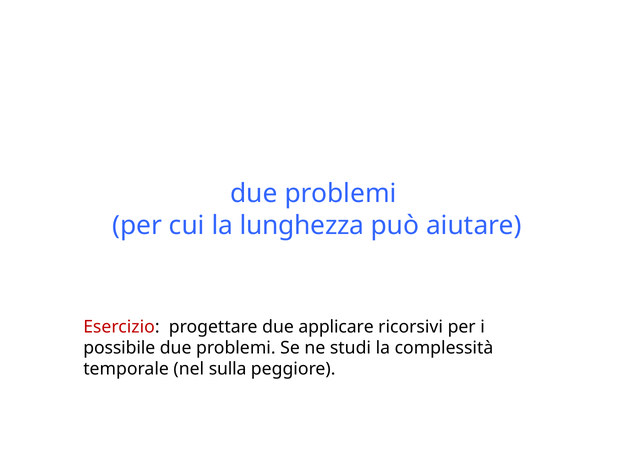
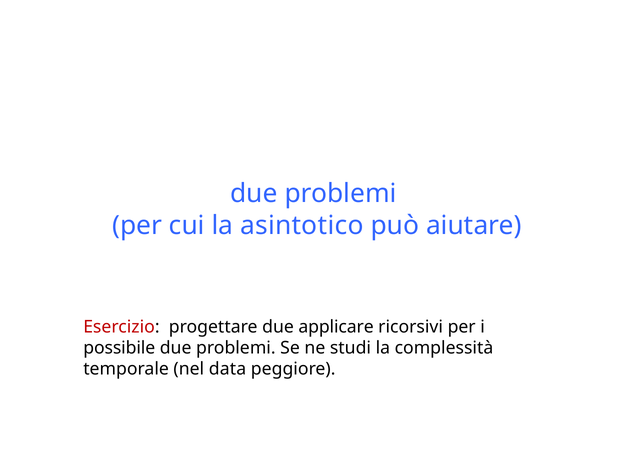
lunghezza: lunghezza -> asintotico
sulla: sulla -> data
